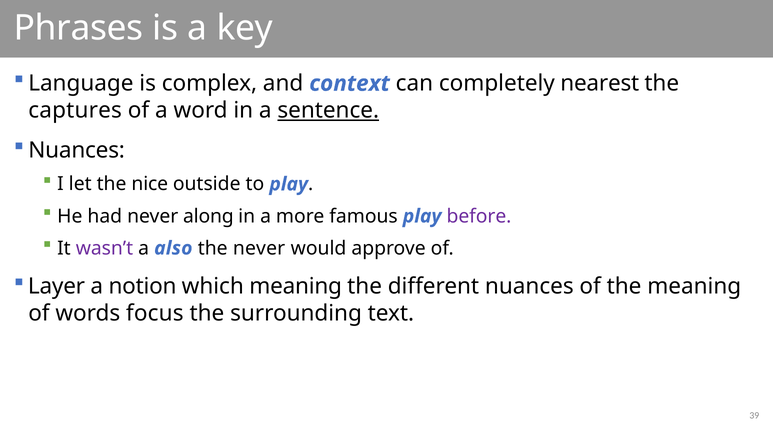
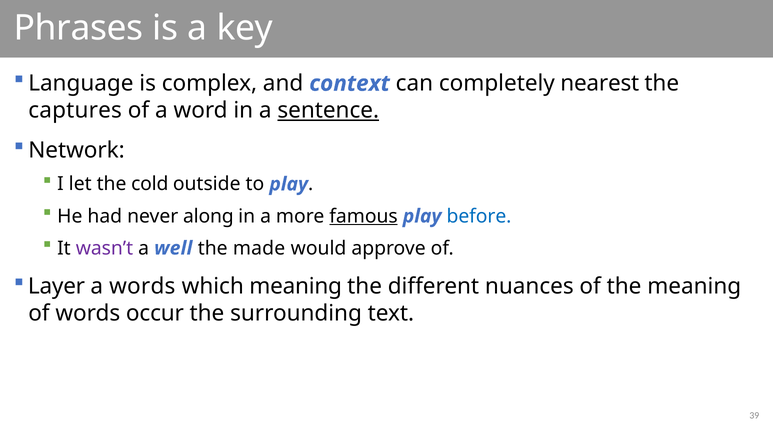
Nuances at (77, 150): Nuances -> Network
nice: nice -> cold
famous underline: none -> present
before colour: purple -> blue
also: also -> well
the never: never -> made
a notion: notion -> words
focus: focus -> occur
